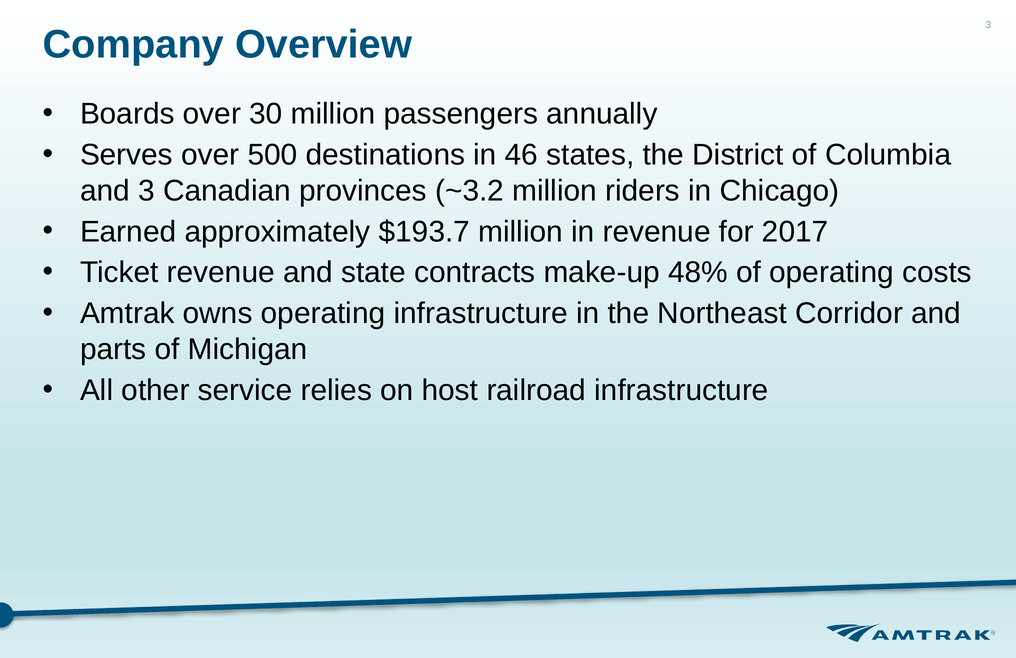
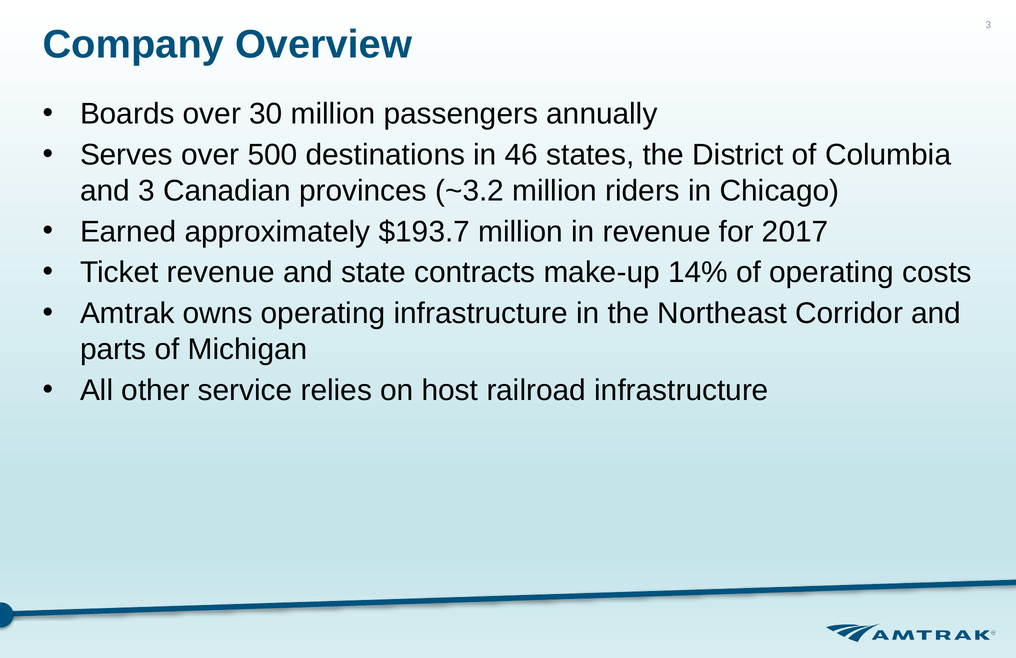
48%: 48% -> 14%
